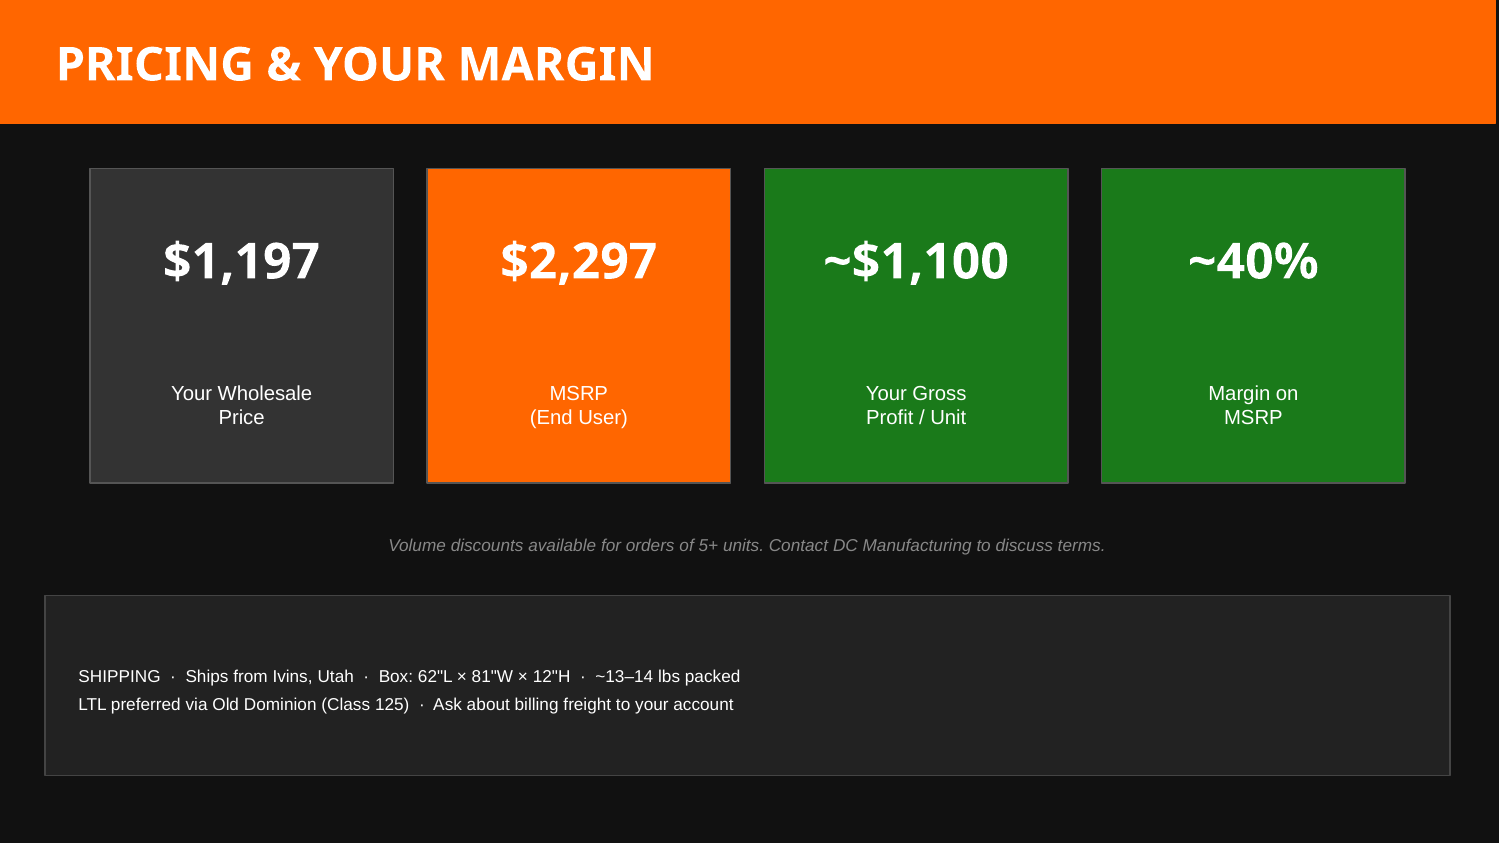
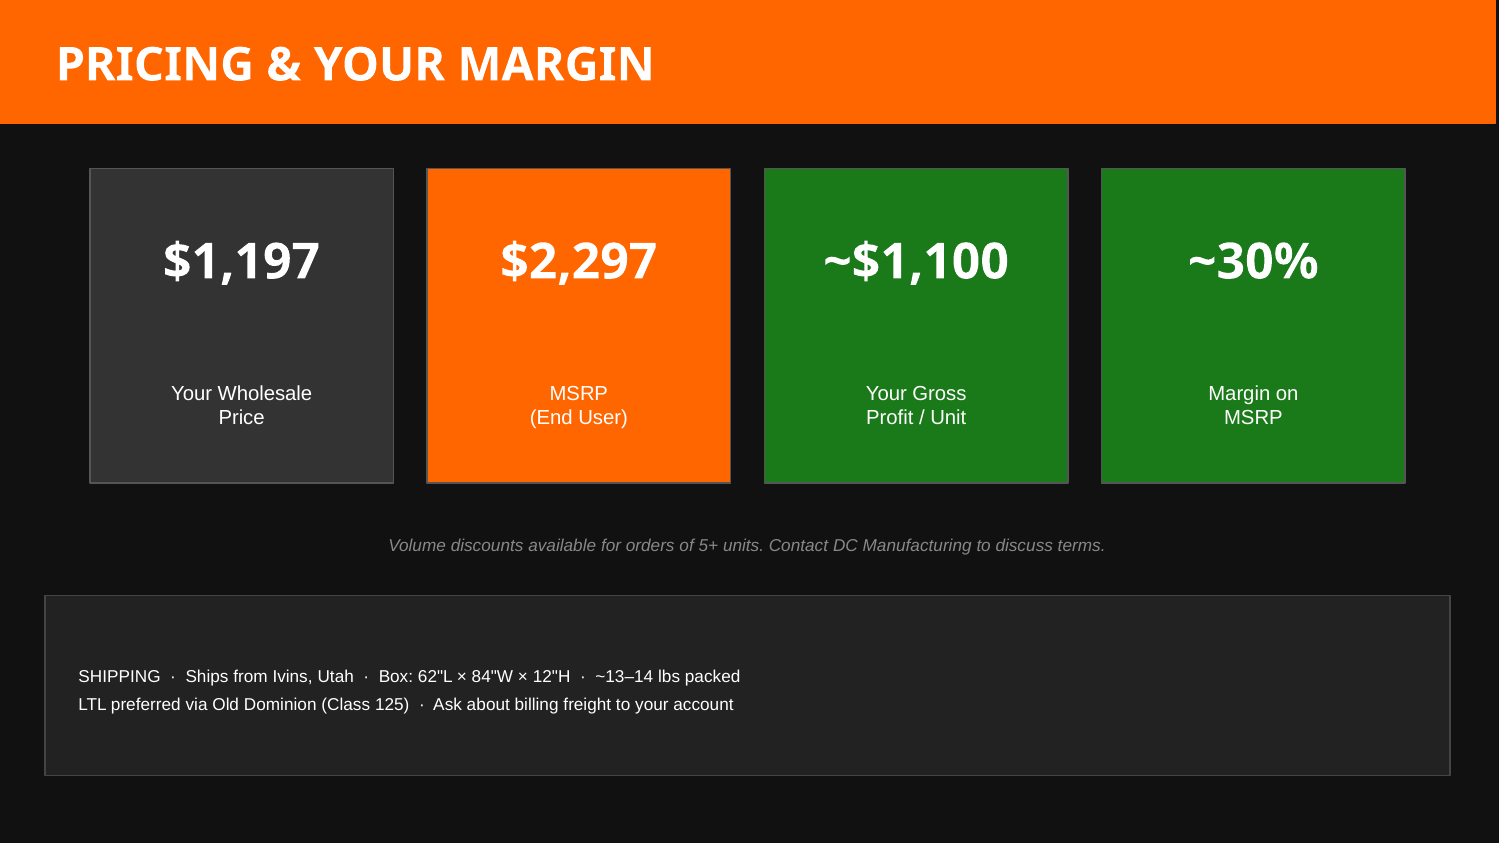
~40%: ~40% -> ~30%
81"W: 81"W -> 84"W
